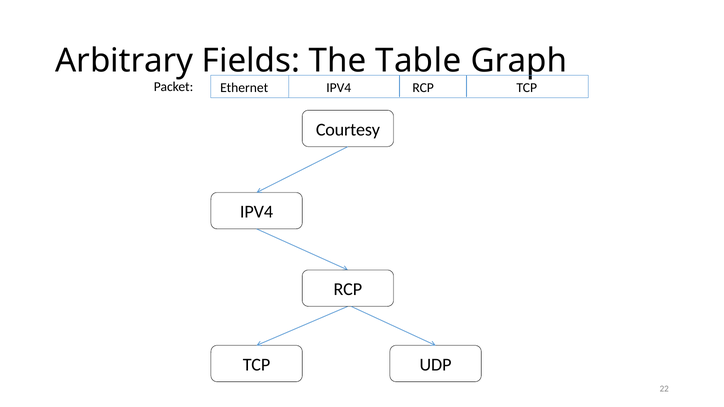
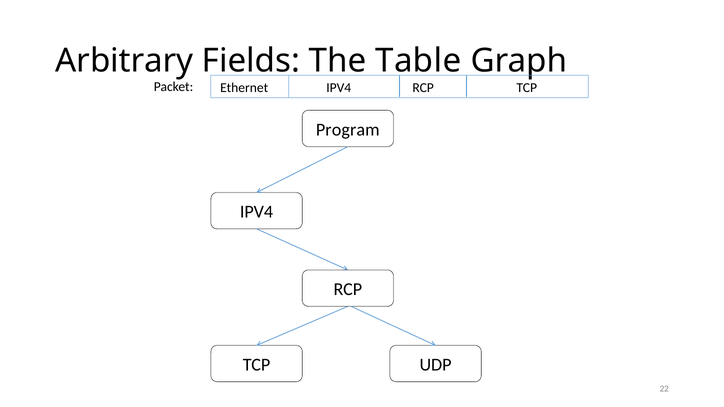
Courtesy: Courtesy -> Program
